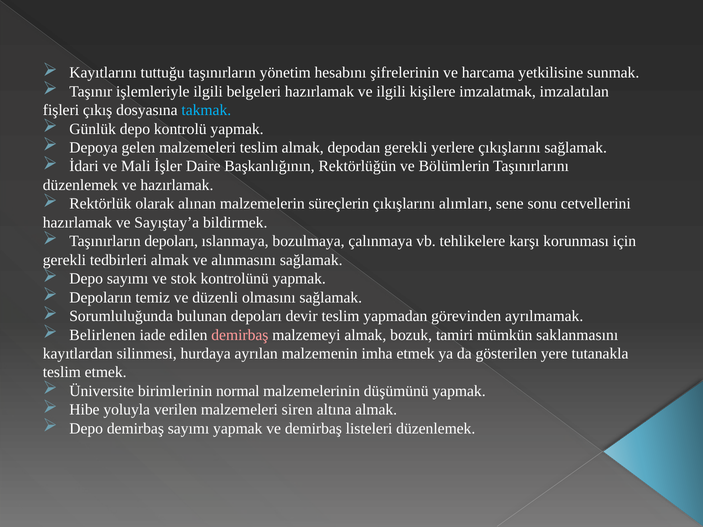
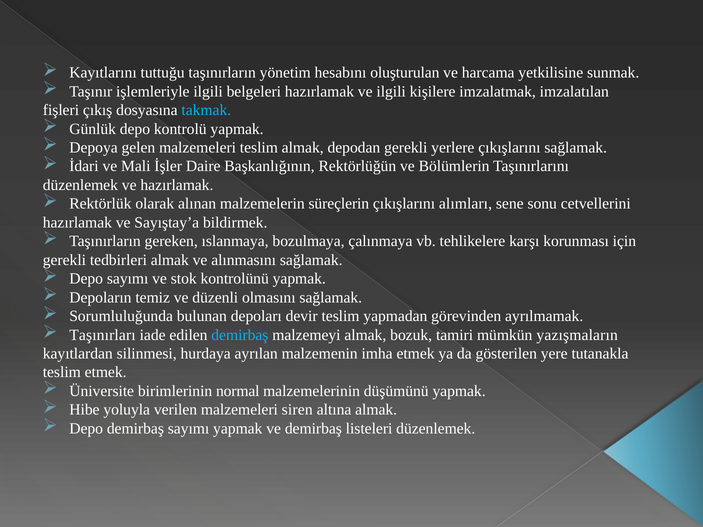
şifrelerinin: şifrelerinin -> oluşturulan
Taşınırların depoları: depoları -> gereken
Belirlenen: Belirlenen -> Taşınırları
demirbaş at (240, 335) colour: pink -> light blue
saklanmasını: saklanmasını -> yazışmaların
